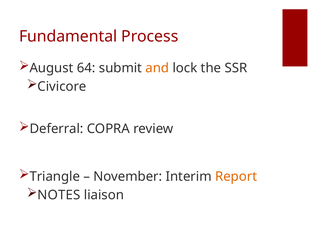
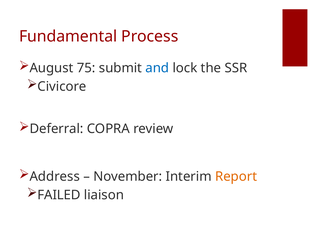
64: 64 -> 75
and colour: orange -> blue
Triangle: Triangle -> Address
NOTES: NOTES -> FAILED
